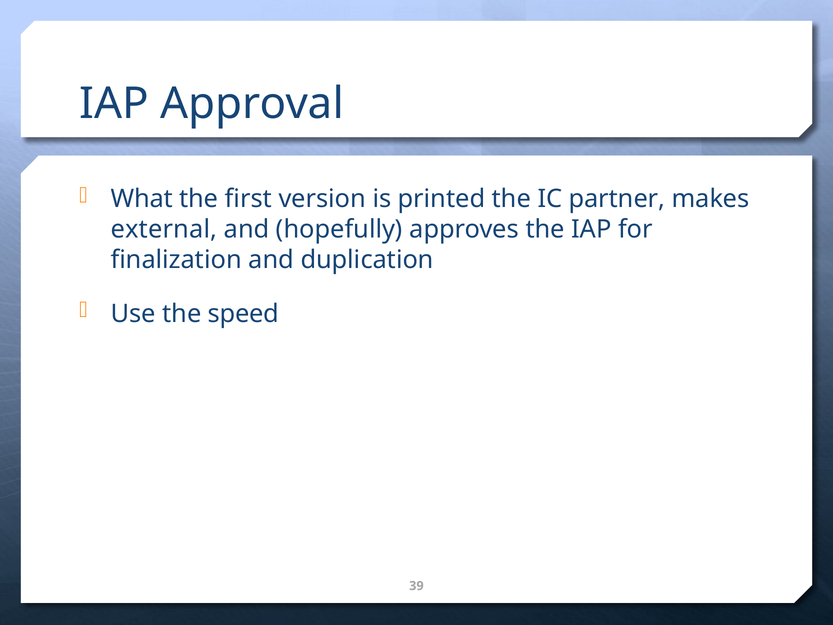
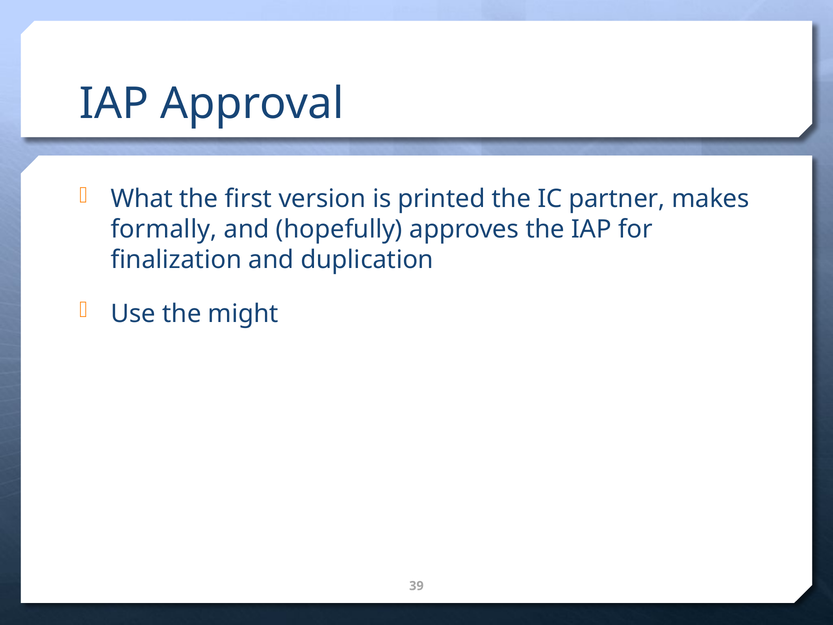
external: external -> formally
speed: speed -> might
